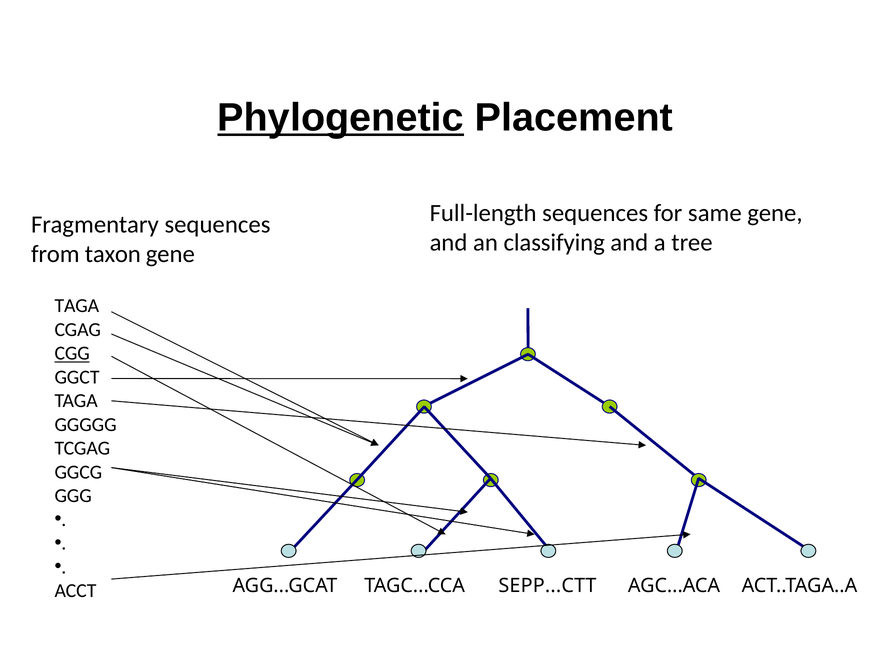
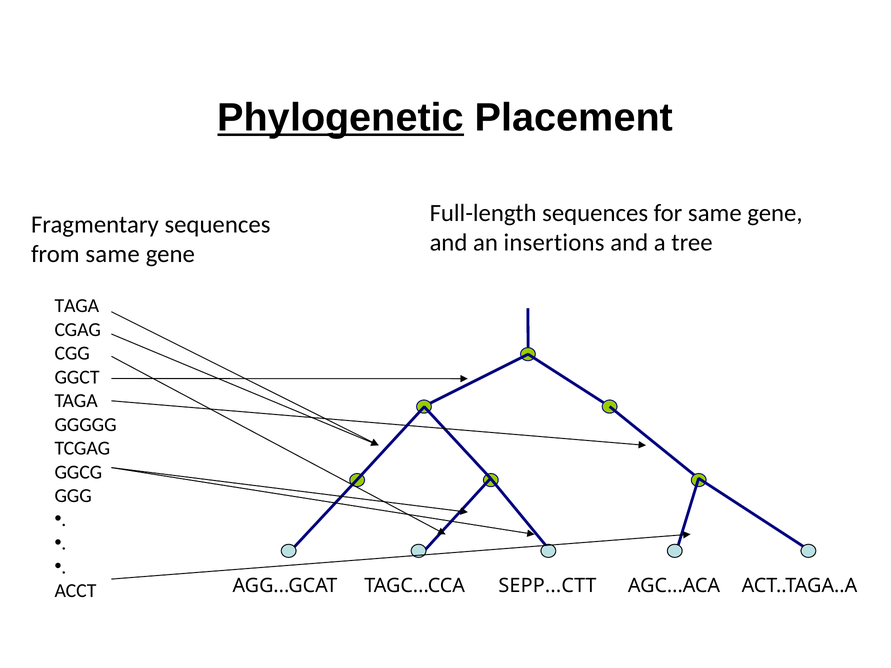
classifying: classifying -> insertions
from taxon: taxon -> same
CGG underline: present -> none
